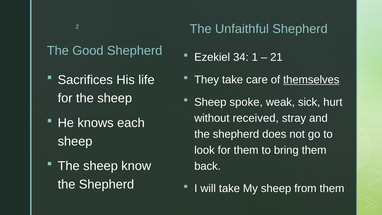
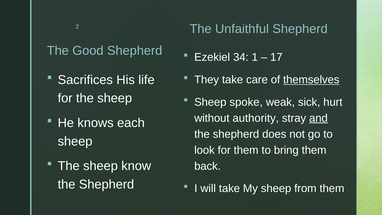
21: 21 -> 17
received: received -> authority
and underline: none -> present
